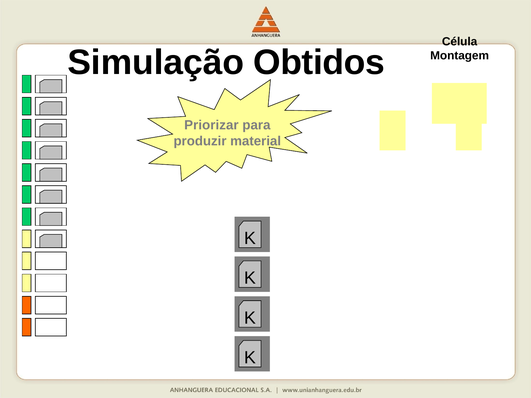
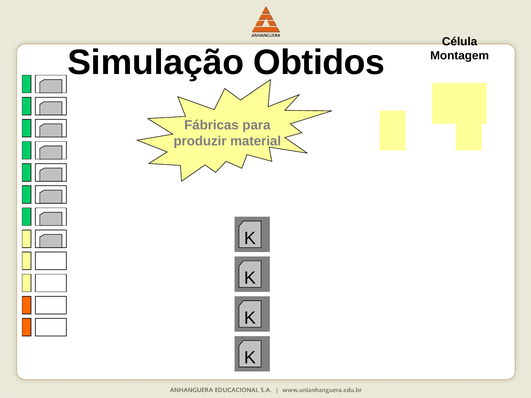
Priorizar: Priorizar -> Fábricas
